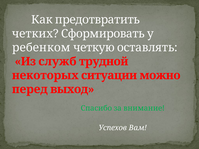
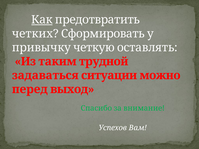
Как underline: none -> present
ребенком: ребенком -> привычку
служб: служб -> таким
некоторых: некоторых -> задаваться
